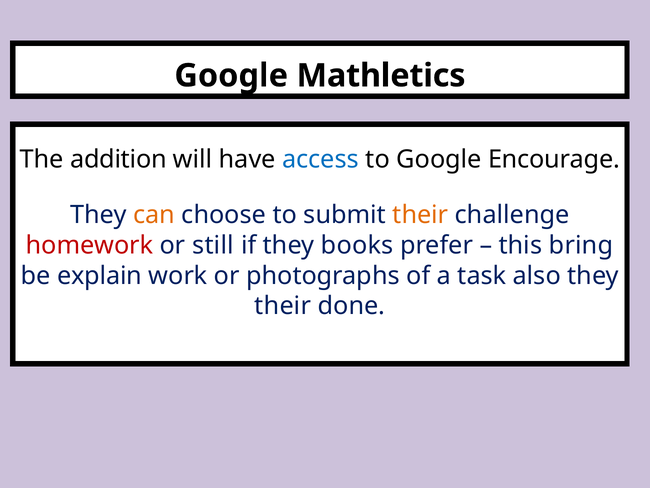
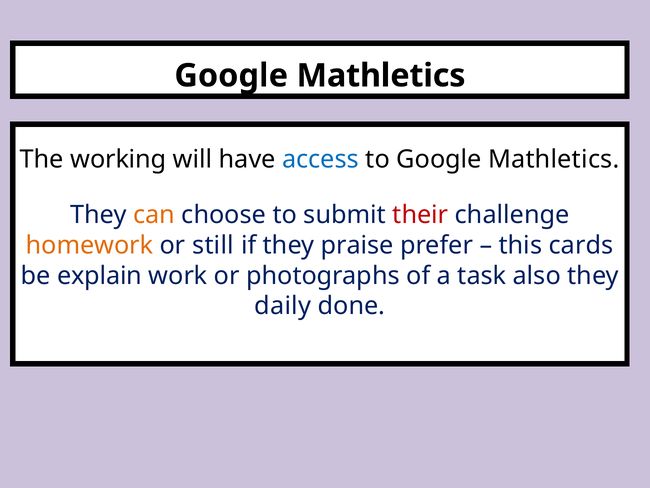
addition: addition -> working
to Google Encourage: Encourage -> Mathletics
their at (420, 215) colour: orange -> red
homework colour: red -> orange
books: books -> praise
bring: bring -> cards
their at (283, 306): their -> daily
